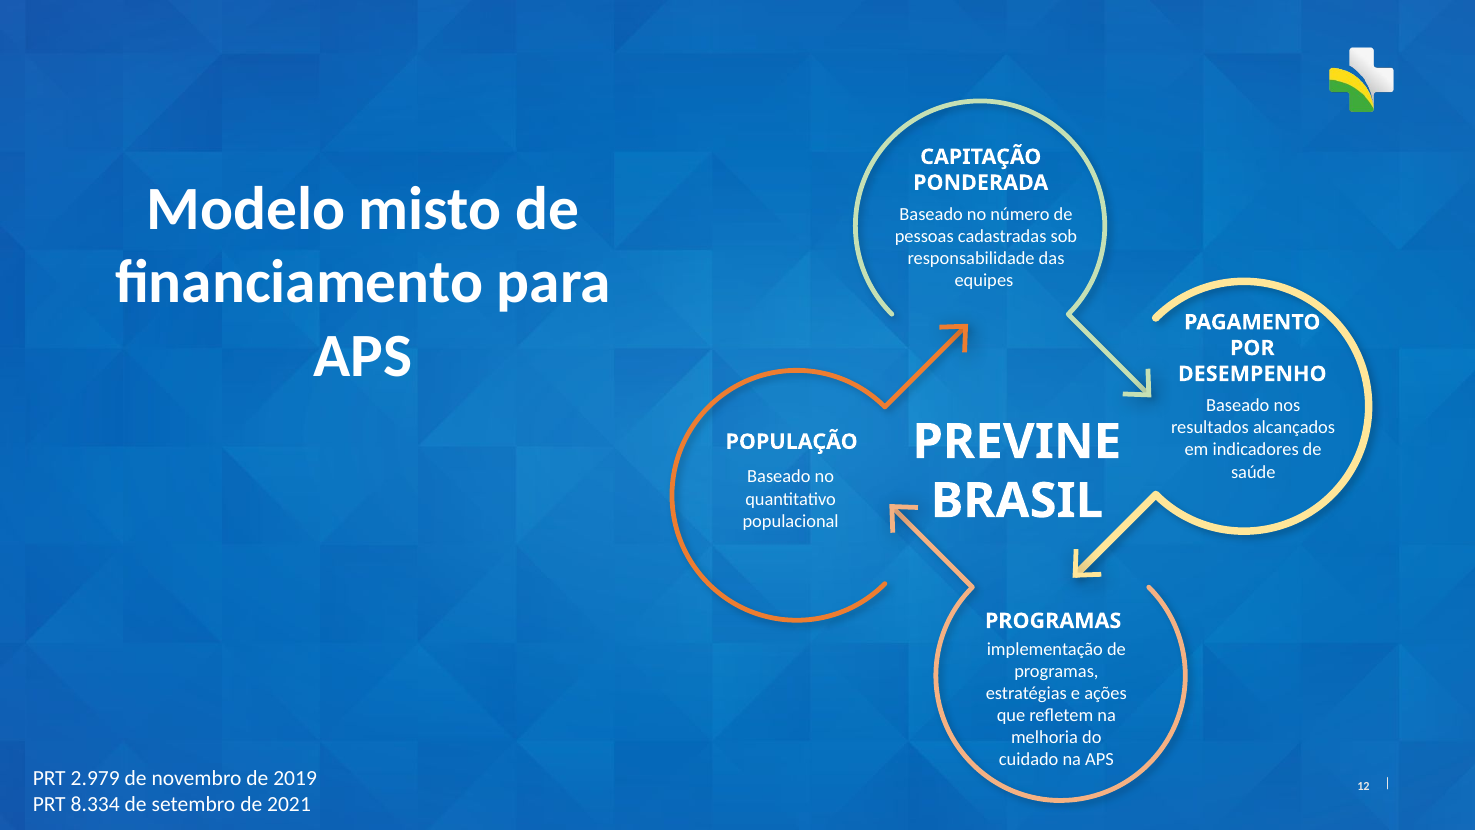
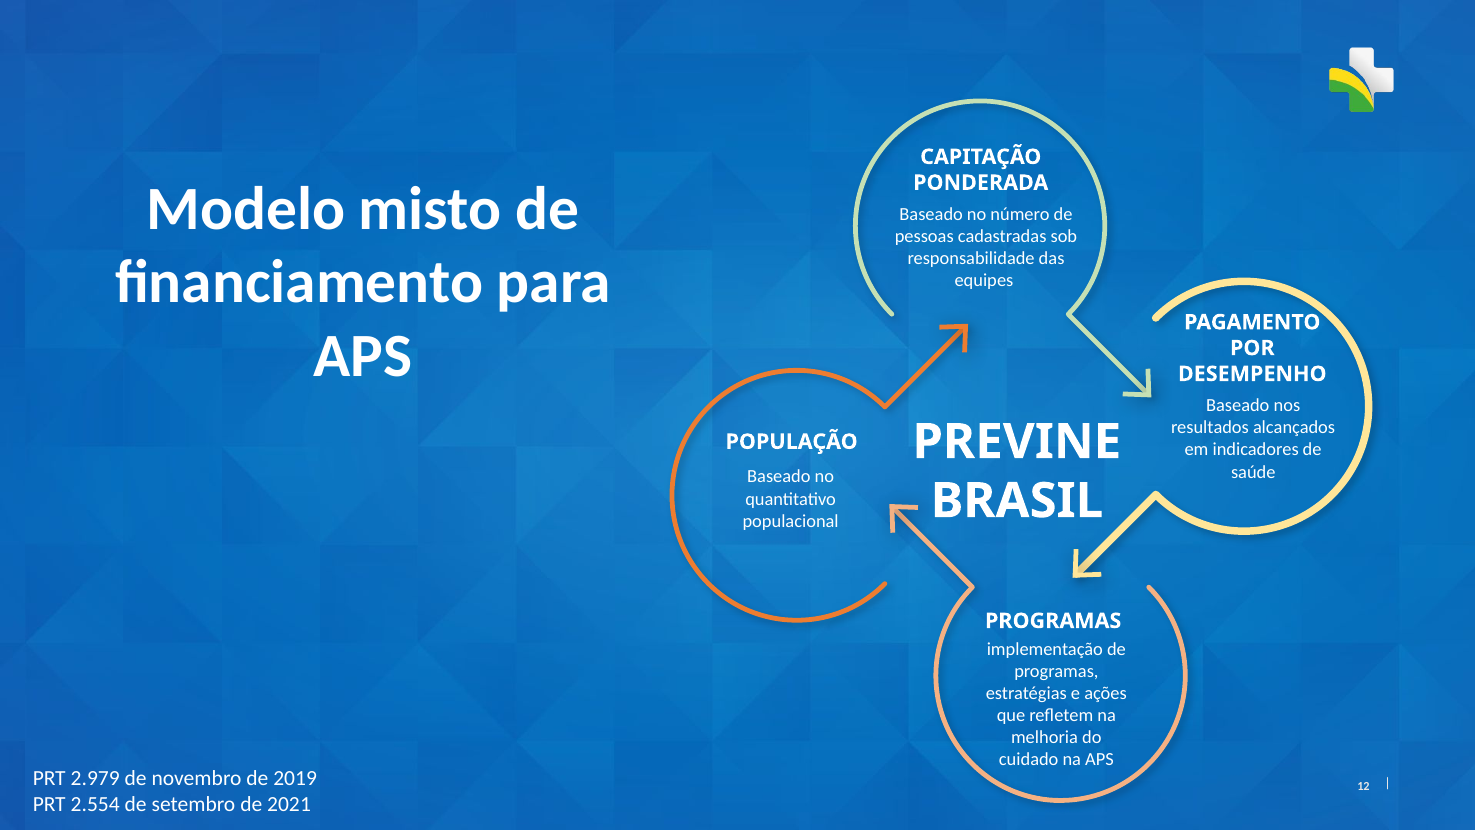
8.334: 8.334 -> 2.554
